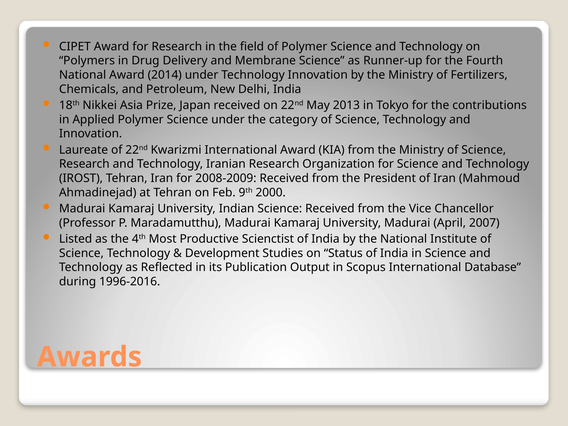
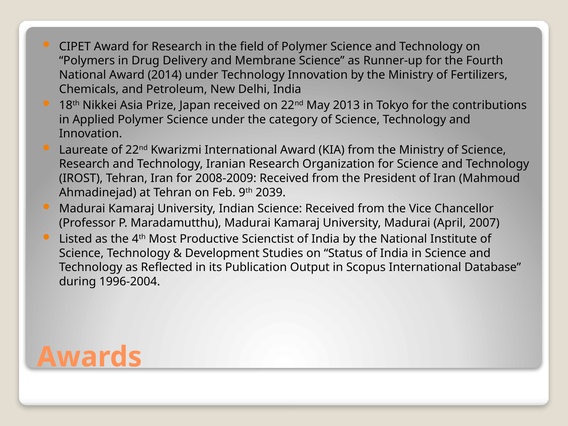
2000: 2000 -> 2039
1996-2016: 1996-2016 -> 1996-2004
